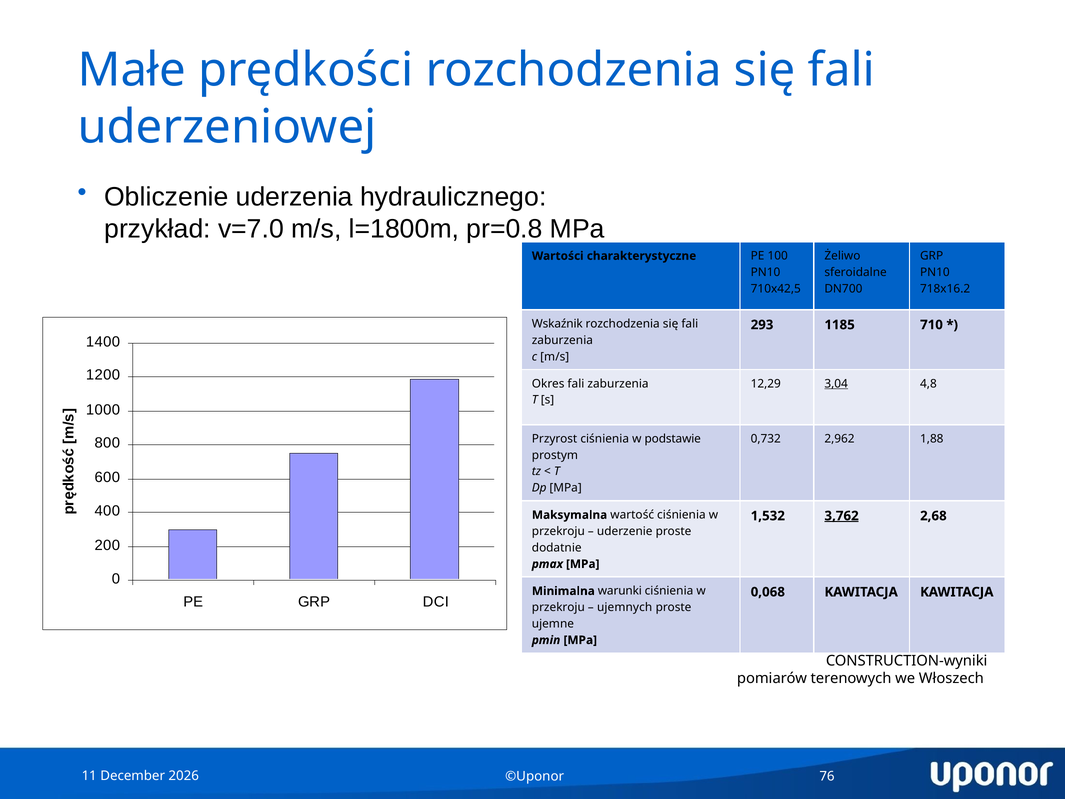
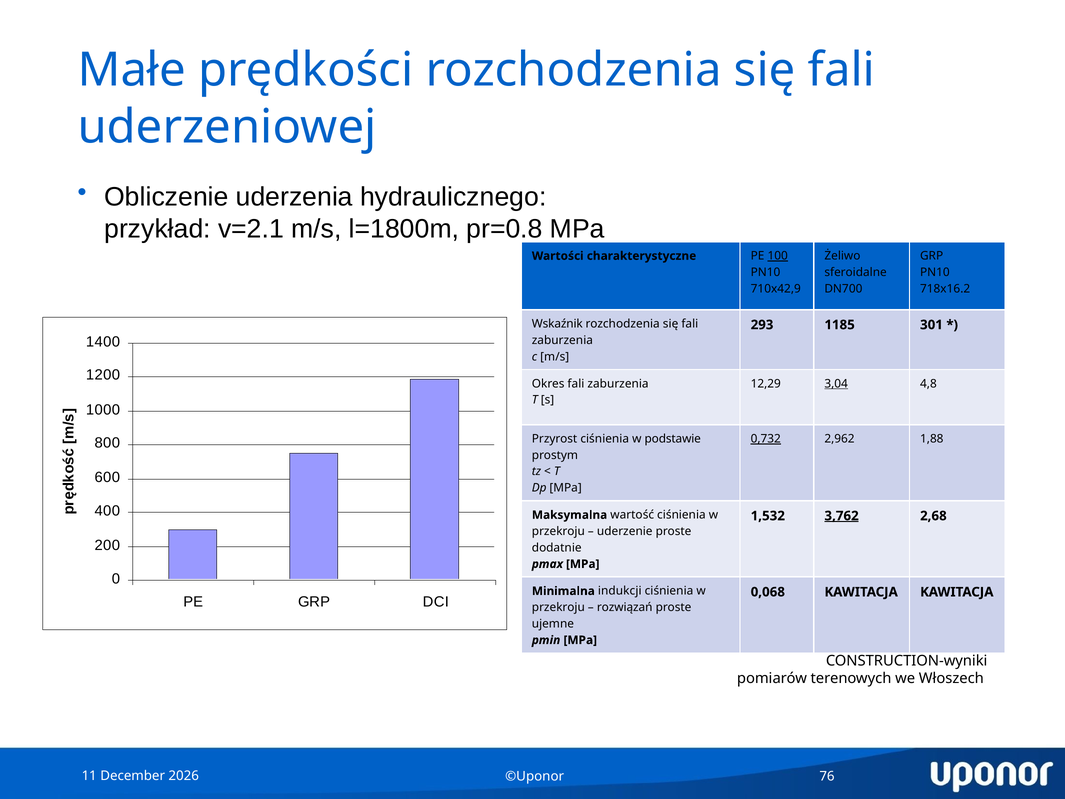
v=7.0: v=7.0 -> v=2.1
100 underline: none -> present
710x42,5: 710x42,5 -> 710x42,9
710: 710 -> 301
0,732 underline: none -> present
warunki: warunki -> indukcji
ujemnych: ujemnych -> rozwiązań
